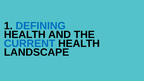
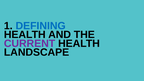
CURRENT colour: blue -> purple
